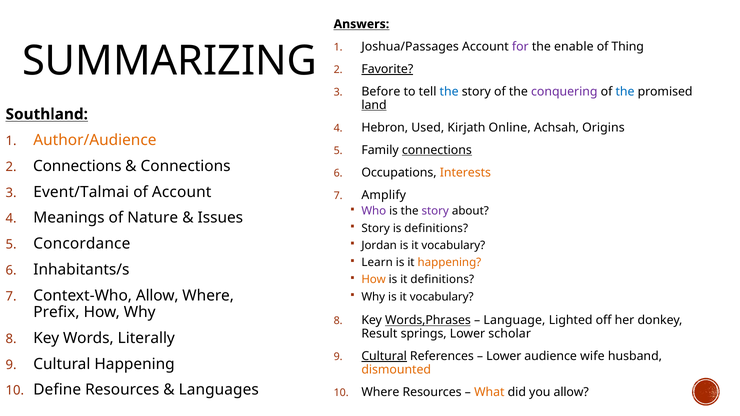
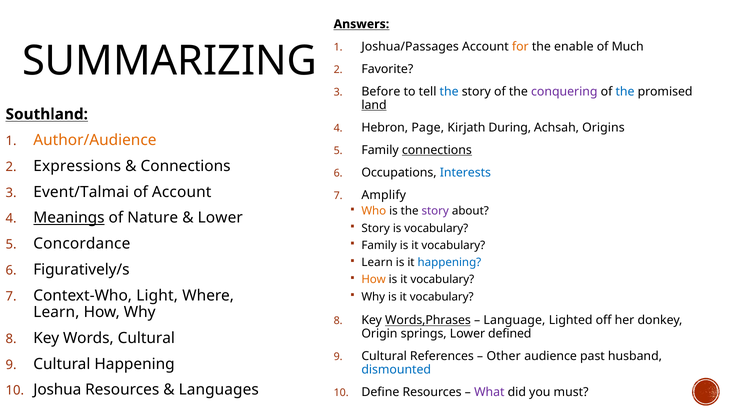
for colour: purple -> orange
Thing: Thing -> Much
Favorite underline: present -> none
Used: Used -> Page
Online: Online -> During
Connections at (77, 166): Connections -> Expressions
Interests colour: orange -> blue
Who colour: purple -> orange
Meanings underline: none -> present
Issues at (220, 218): Issues -> Lower
is definitions: definitions -> vocabulary
Jordan at (379, 245): Jordan -> Family
happening at (449, 263) colour: orange -> blue
Inhabitants/s: Inhabitants/s -> Figuratively/s
definitions at (442, 280): definitions -> vocabulary
Context-Who Allow: Allow -> Light
Prefix at (56, 312): Prefix -> Learn
Result: Result -> Origin
scholar: scholar -> defined
Words Literally: Literally -> Cultural
Cultural at (384, 356) underline: present -> none
Lower at (504, 356): Lower -> Other
wife: wife -> past
dismounted colour: orange -> blue
Define: Define -> Joshua
Where at (380, 392): Where -> Define
What colour: orange -> purple
you allow: allow -> must
